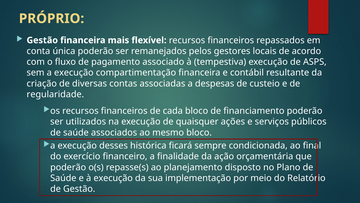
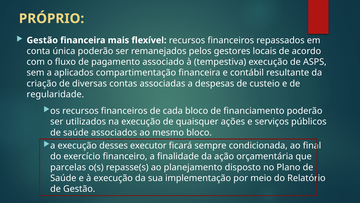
sem a execução: execução -> aplicados
histórica: histórica -> executor
poderão at (68, 167): poderão -> parcelas
